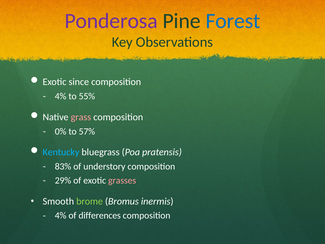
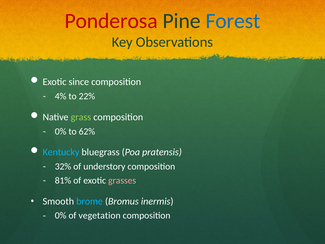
Ponderosa colour: purple -> red
55%: 55% -> 22%
grass colour: pink -> light green
57%: 57% -> 62%
83%: 83% -> 32%
29%: 29% -> 81%
brome colour: light green -> light blue
4% at (61, 215): 4% -> 0%
differences: differences -> vegetation
